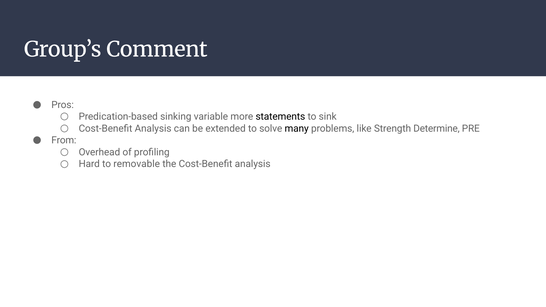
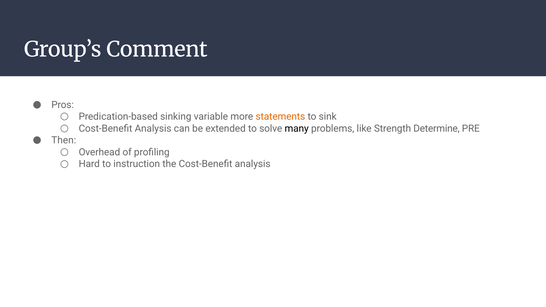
statements colour: black -> orange
From: From -> Then
removable: removable -> instruction
